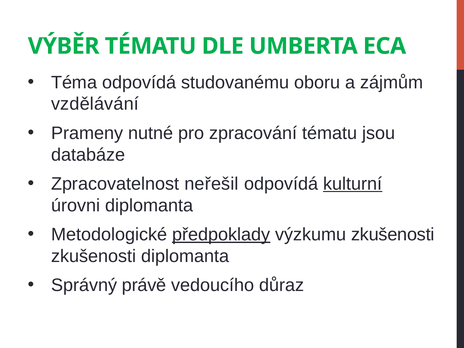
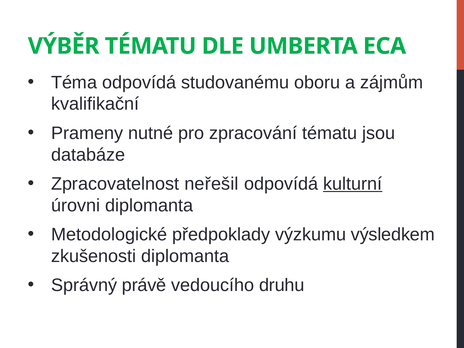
vzdělávání: vzdělávání -> kvalifikační
předpoklady underline: present -> none
výzkumu zkušenosti: zkušenosti -> výsledkem
důraz: důraz -> druhu
